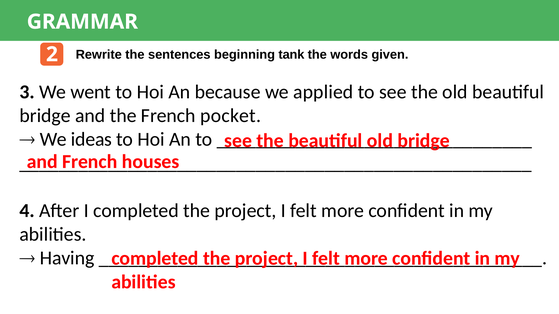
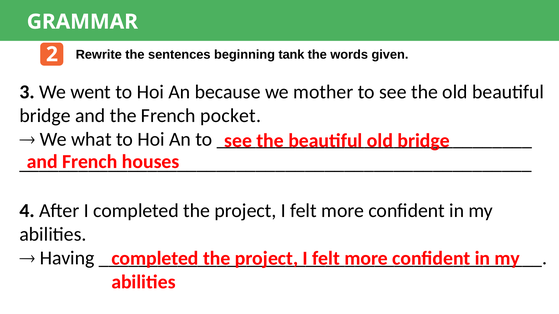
applied: applied -> mother
ideas: ideas -> what
